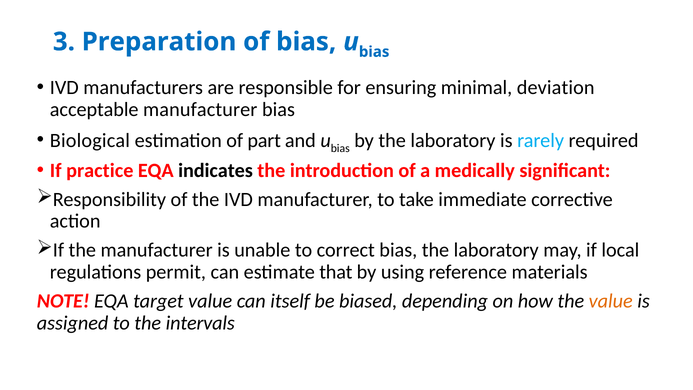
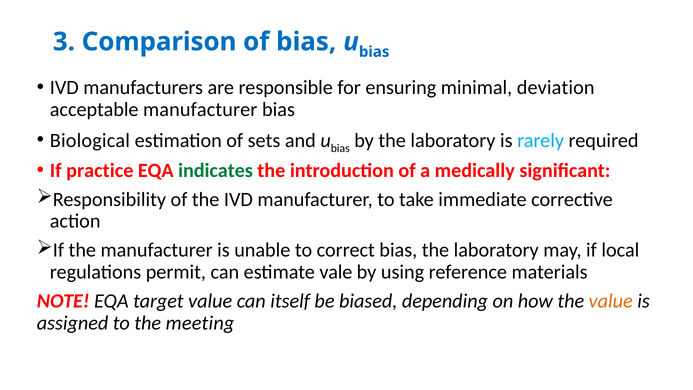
Preparation: Preparation -> Comparison
part: part -> sets
indicates colour: black -> green
that: that -> vale
intervals: intervals -> meeting
